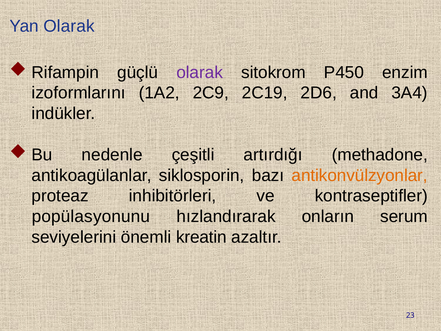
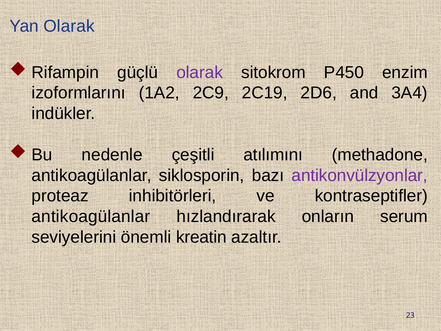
artırdığı: artırdığı -> atılımını
antikonvülzyonlar colour: orange -> purple
popülasyonunu at (91, 216): popülasyonunu -> antikoagülanlar
